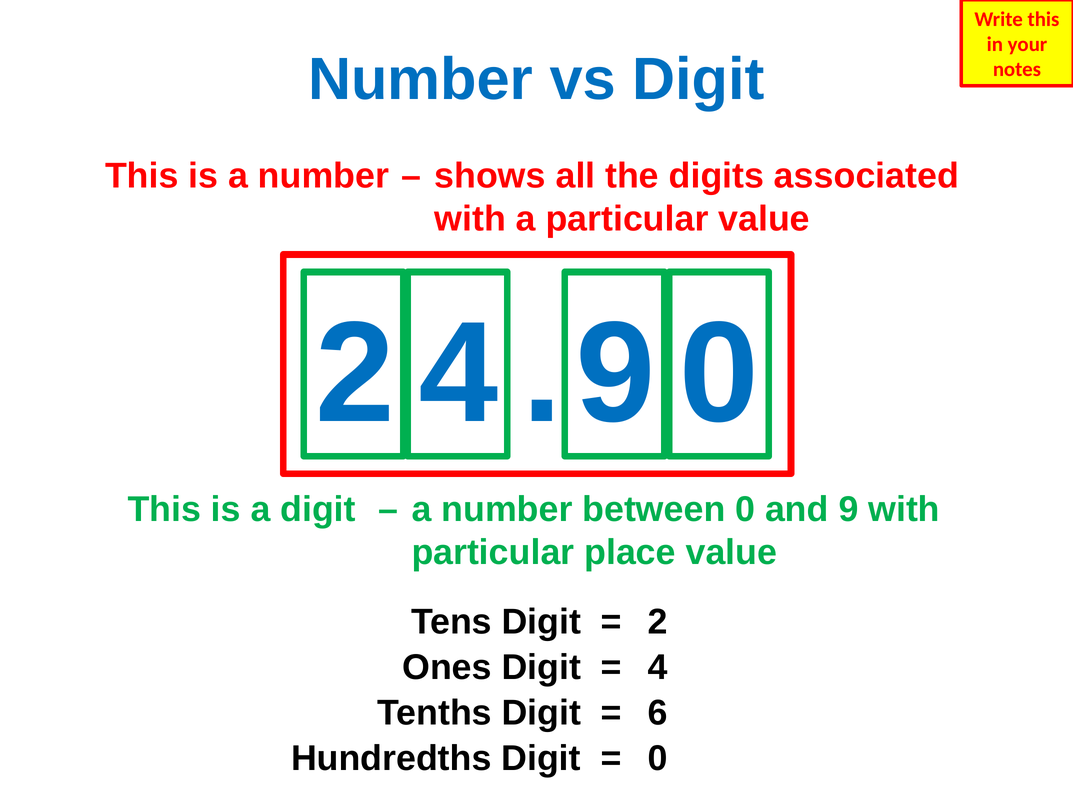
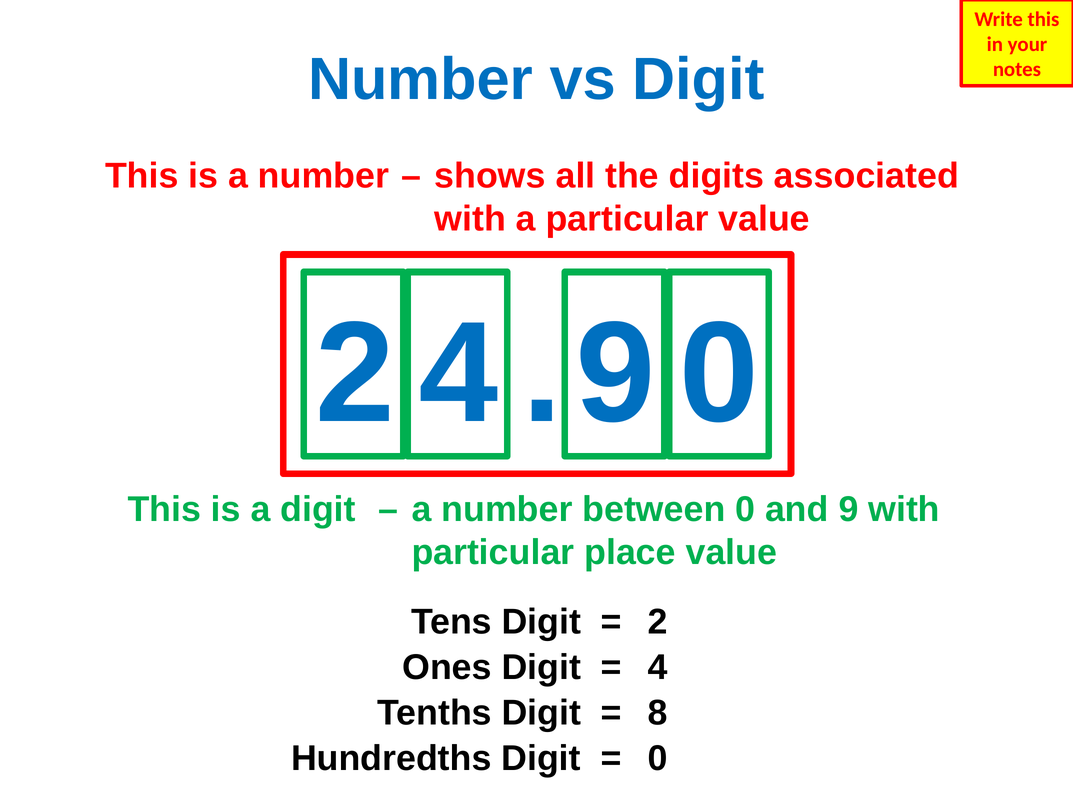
6: 6 -> 8
